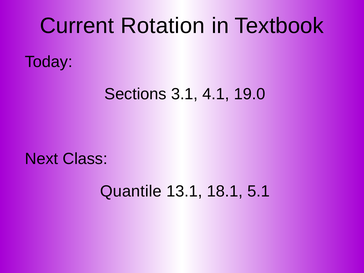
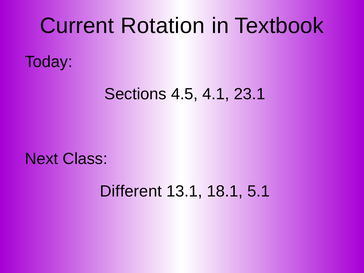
3.1: 3.1 -> 4.5
19.0: 19.0 -> 23.1
Quantile: Quantile -> Different
